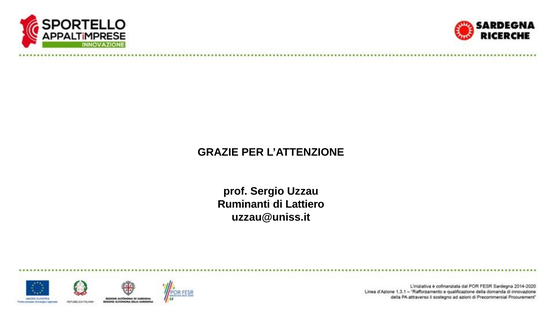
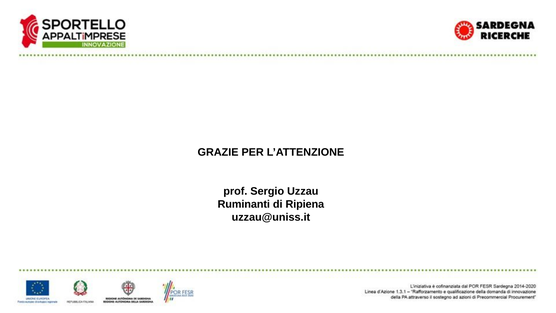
Lattiero: Lattiero -> Ripiena
